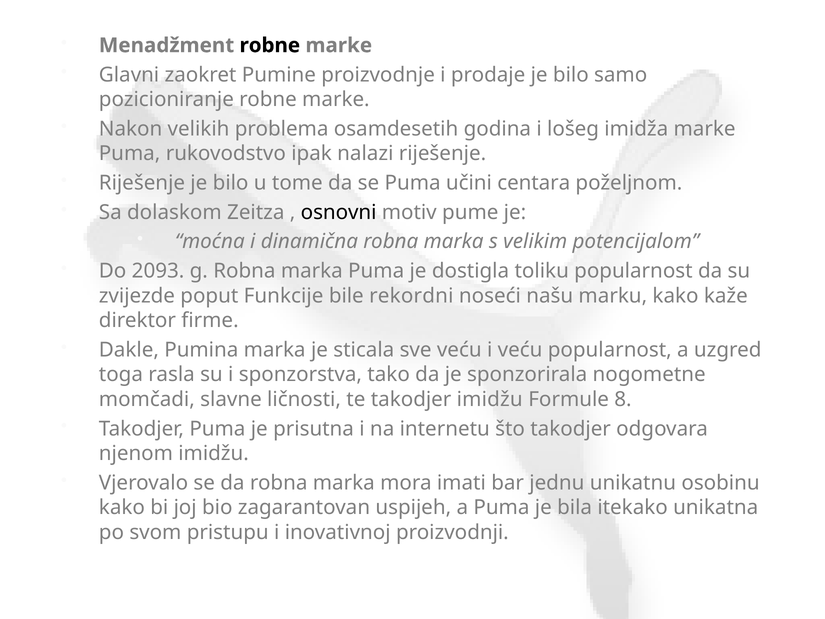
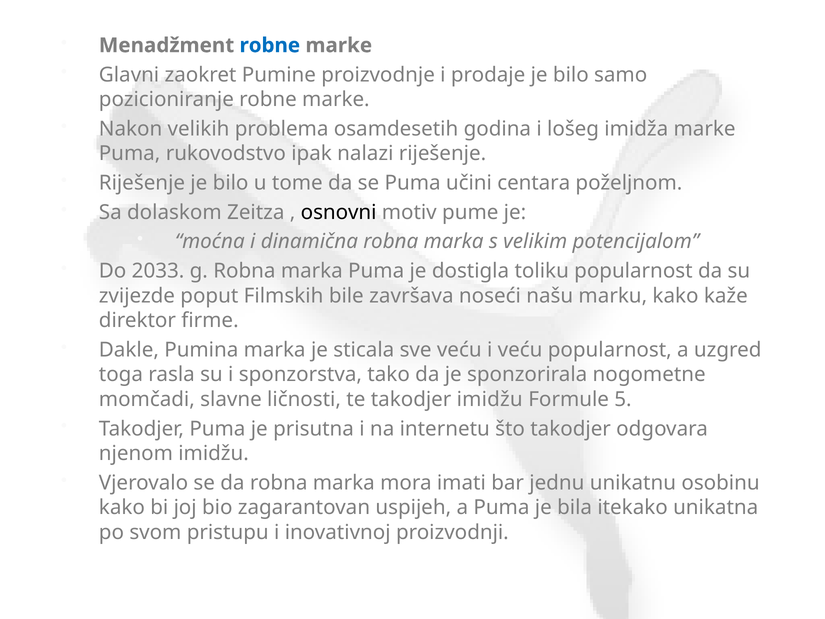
robne at (270, 45) colour: black -> blue
2093: 2093 -> 2033
Funkcije: Funkcije -> Filmskih
rekordni: rekordni -> završava
8: 8 -> 5
